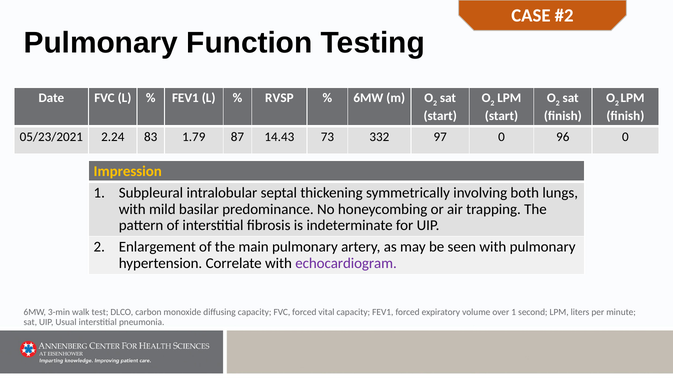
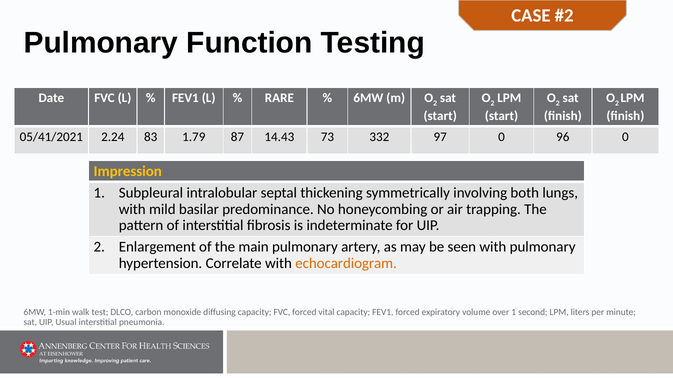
RVSP: RVSP -> RARE
05/23/2021: 05/23/2021 -> 05/41/2021
echocardiogram colour: purple -> orange
3-min: 3-min -> 1-min
